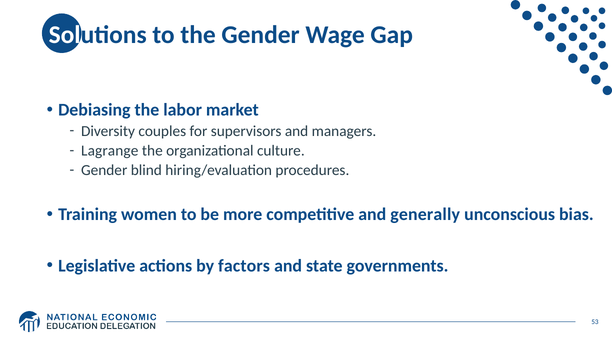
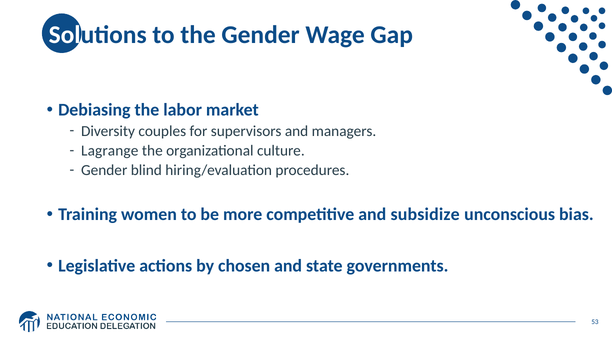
generally: generally -> subsidize
factors: factors -> chosen
